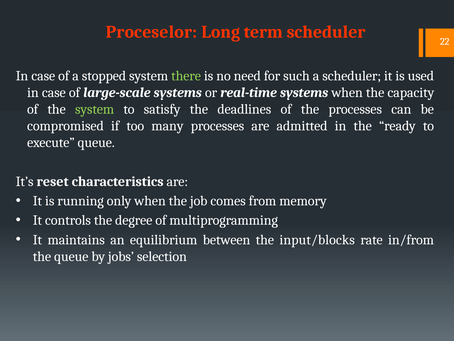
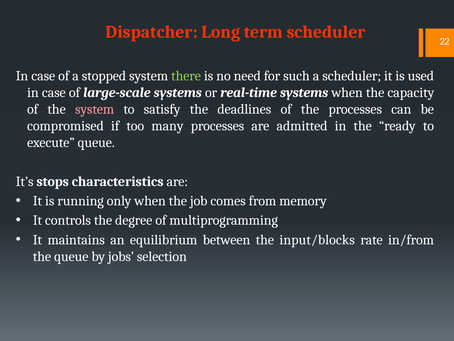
Proceselor: Proceselor -> Dispatcher
system at (95, 109) colour: light green -> pink
reset: reset -> stops
